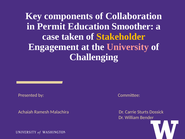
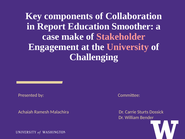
Permit: Permit -> Report
taken: taken -> make
Stakeholder colour: yellow -> pink
